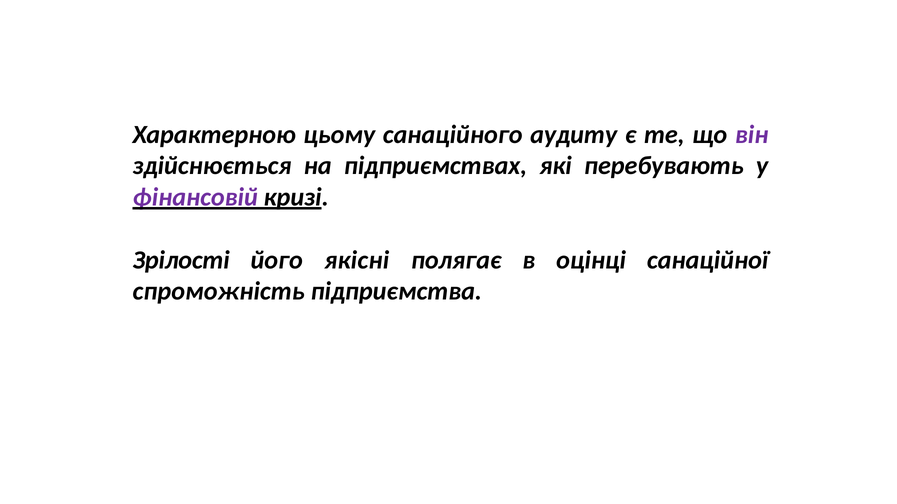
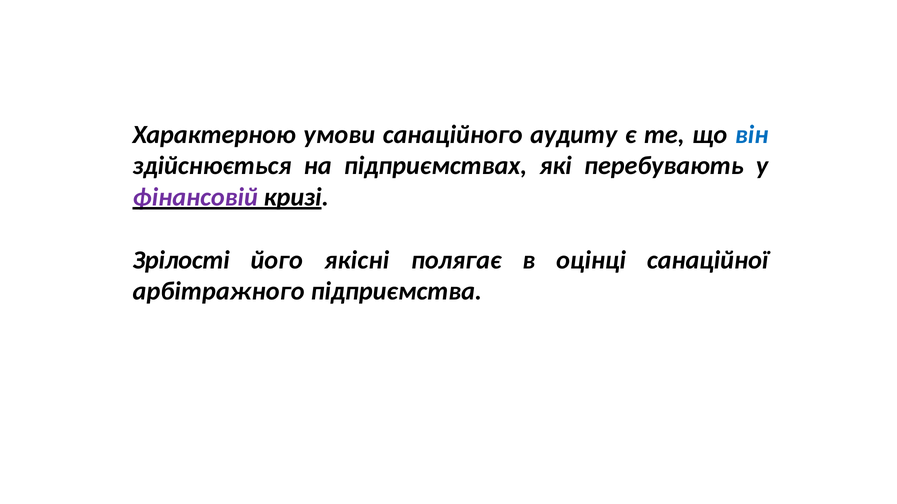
цьому: цьому -> умови
він colour: purple -> blue
спроможність: спроможність -> арбітражного
